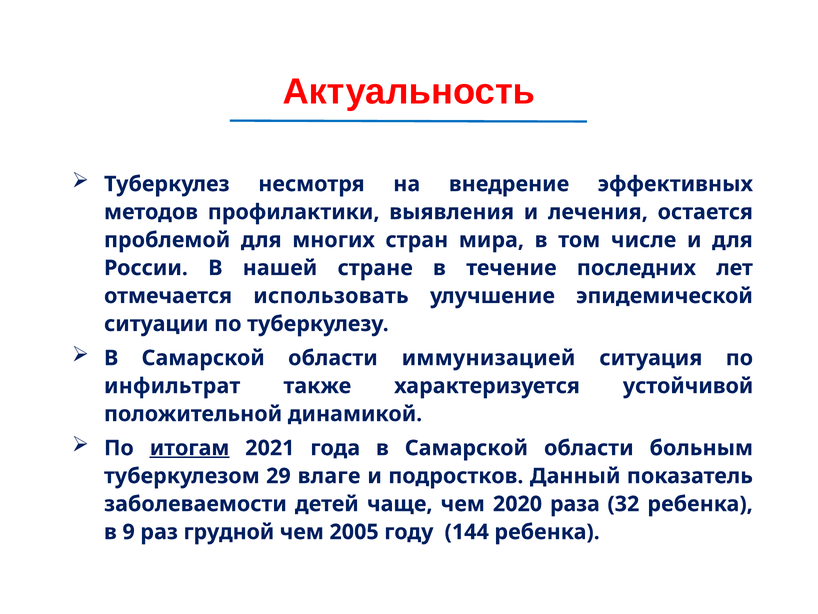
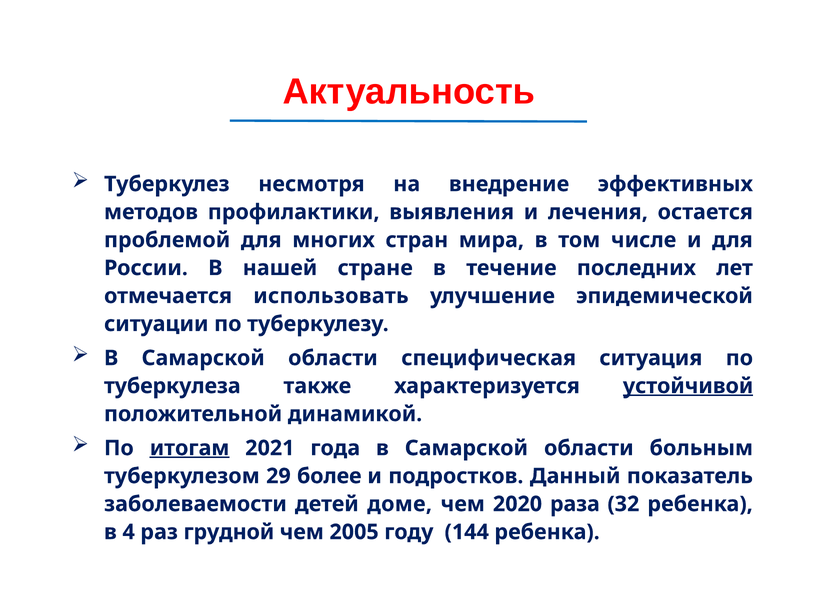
иммунизацией: иммунизацией -> специфическая
инфильтрат: инфильтрат -> туберкулеза
устойчивой underline: none -> present
влаге: влаге -> более
чаще: чаще -> доме
9: 9 -> 4
